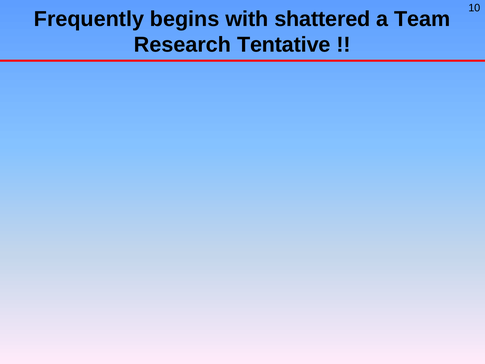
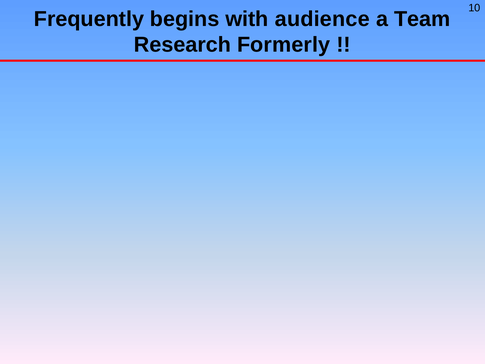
shattered: shattered -> audience
Tentative: Tentative -> Formerly
